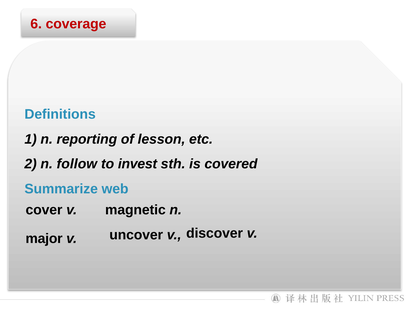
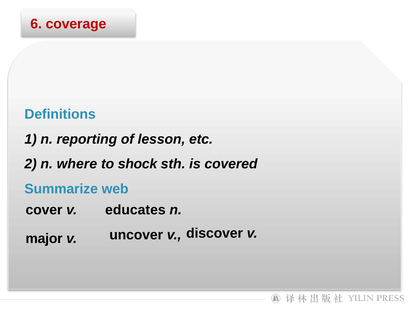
follow: follow -> where
invest: invest -> shock
magnetic: magnetic -> educates
